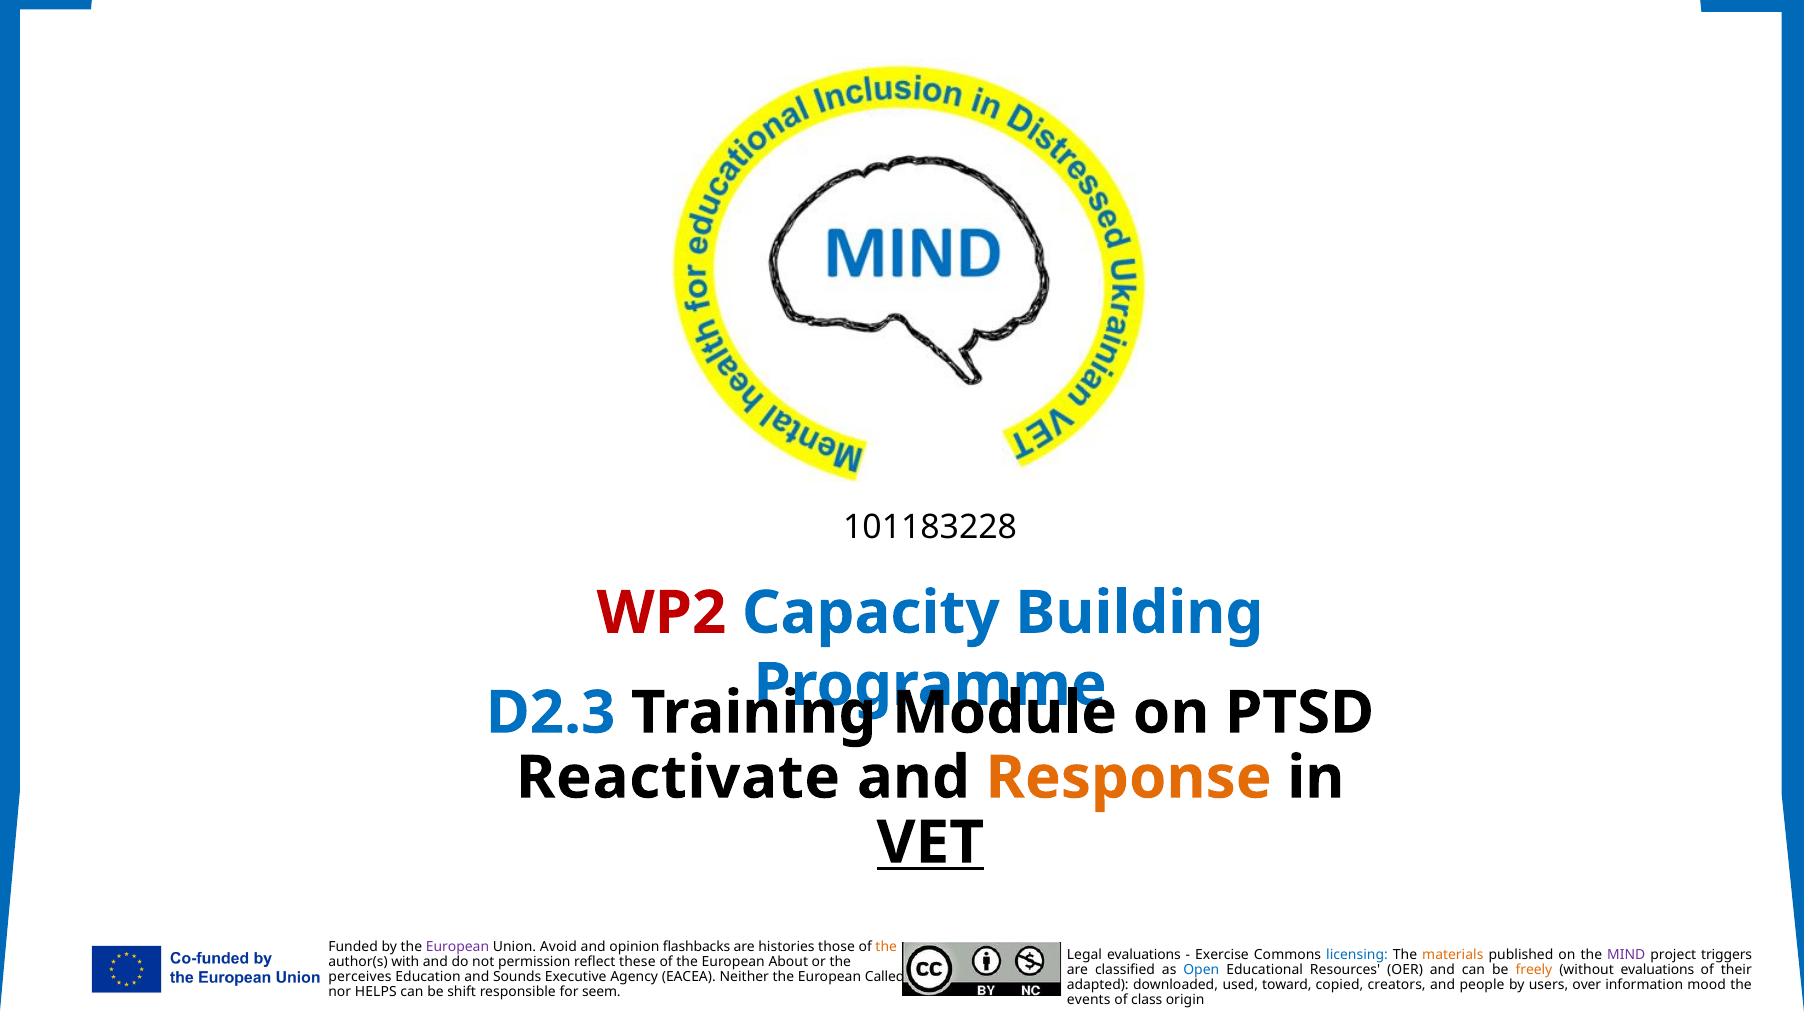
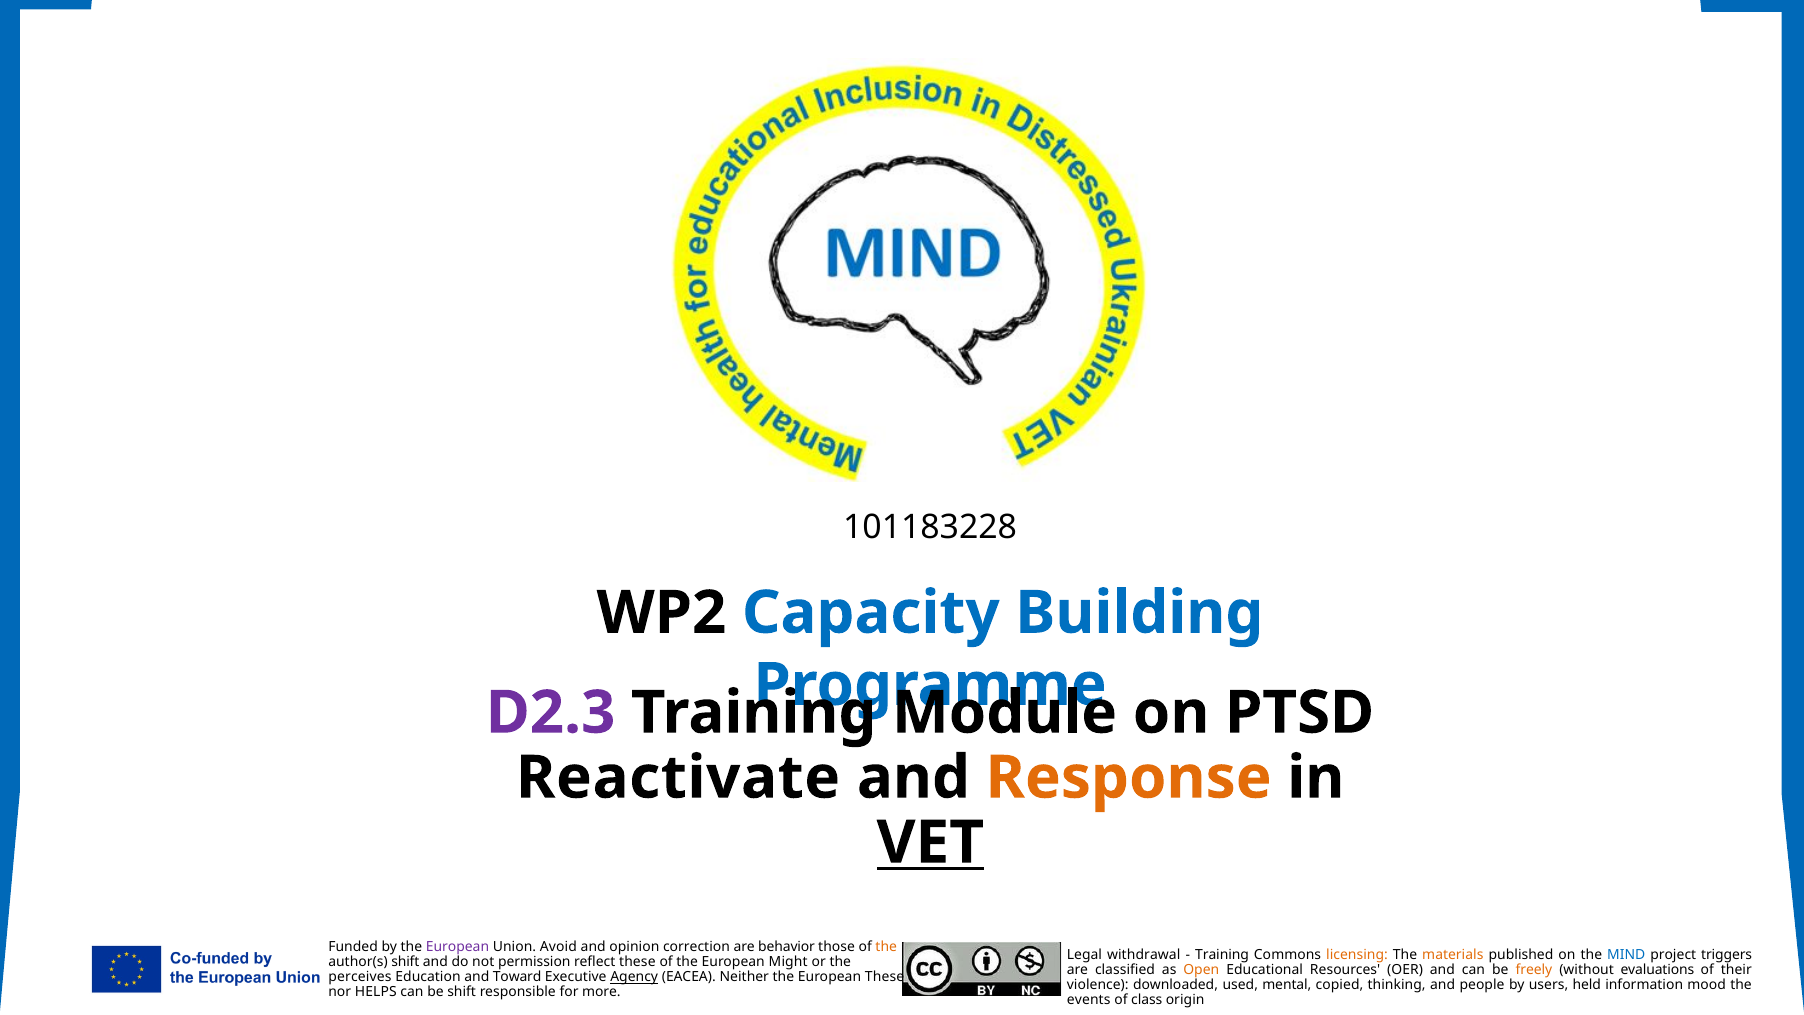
WP2 colour: red -> black
D2.3 colour: blue -> purple
flashbacks: flashbacks -> correction
histories: histories -> behavior
Legal evaluations: evaluations -> withdrawal
Exercise at (1222, 954): Exercise -> Training
licensing colour: blue -> orange
MIND colour: purple -> blue
author(s with: with -> shift
About: About -> Might
Open colour: blue -> orange
Sounds: Sounds -> Toward
Agency underline: none -> present
European Called: Called -> These
adapted: adapted -> violence
toward: toward -> mental
creators: creators -> thinking
over: over -> held
seem: seem -> more
